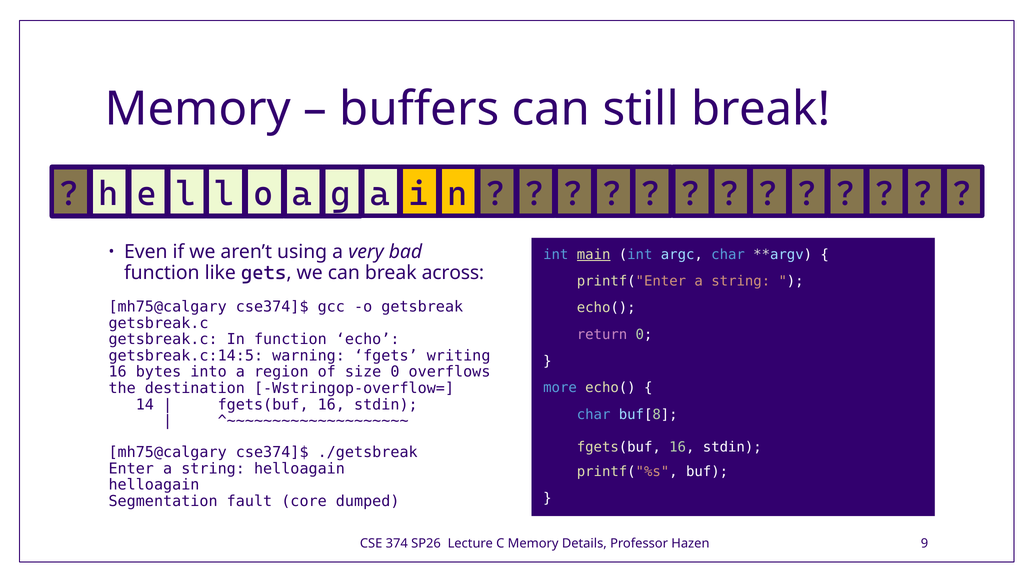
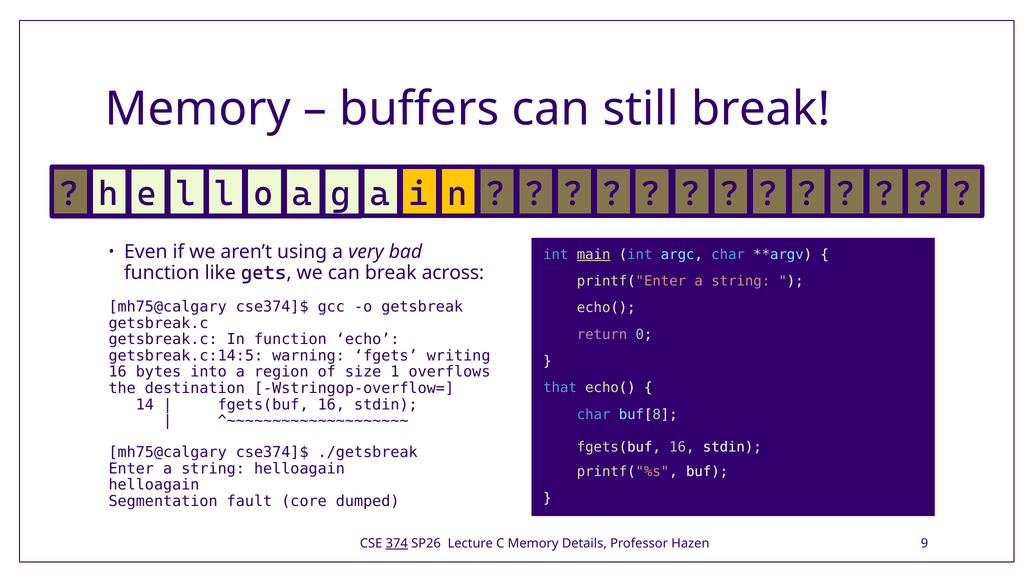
size 0: 0 -> 1
more: more -> that
374 underline: none -> present
